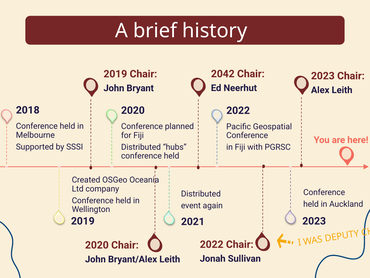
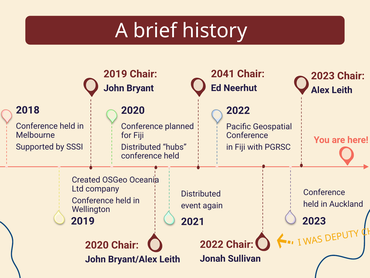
2042: 2042 -> 2041
